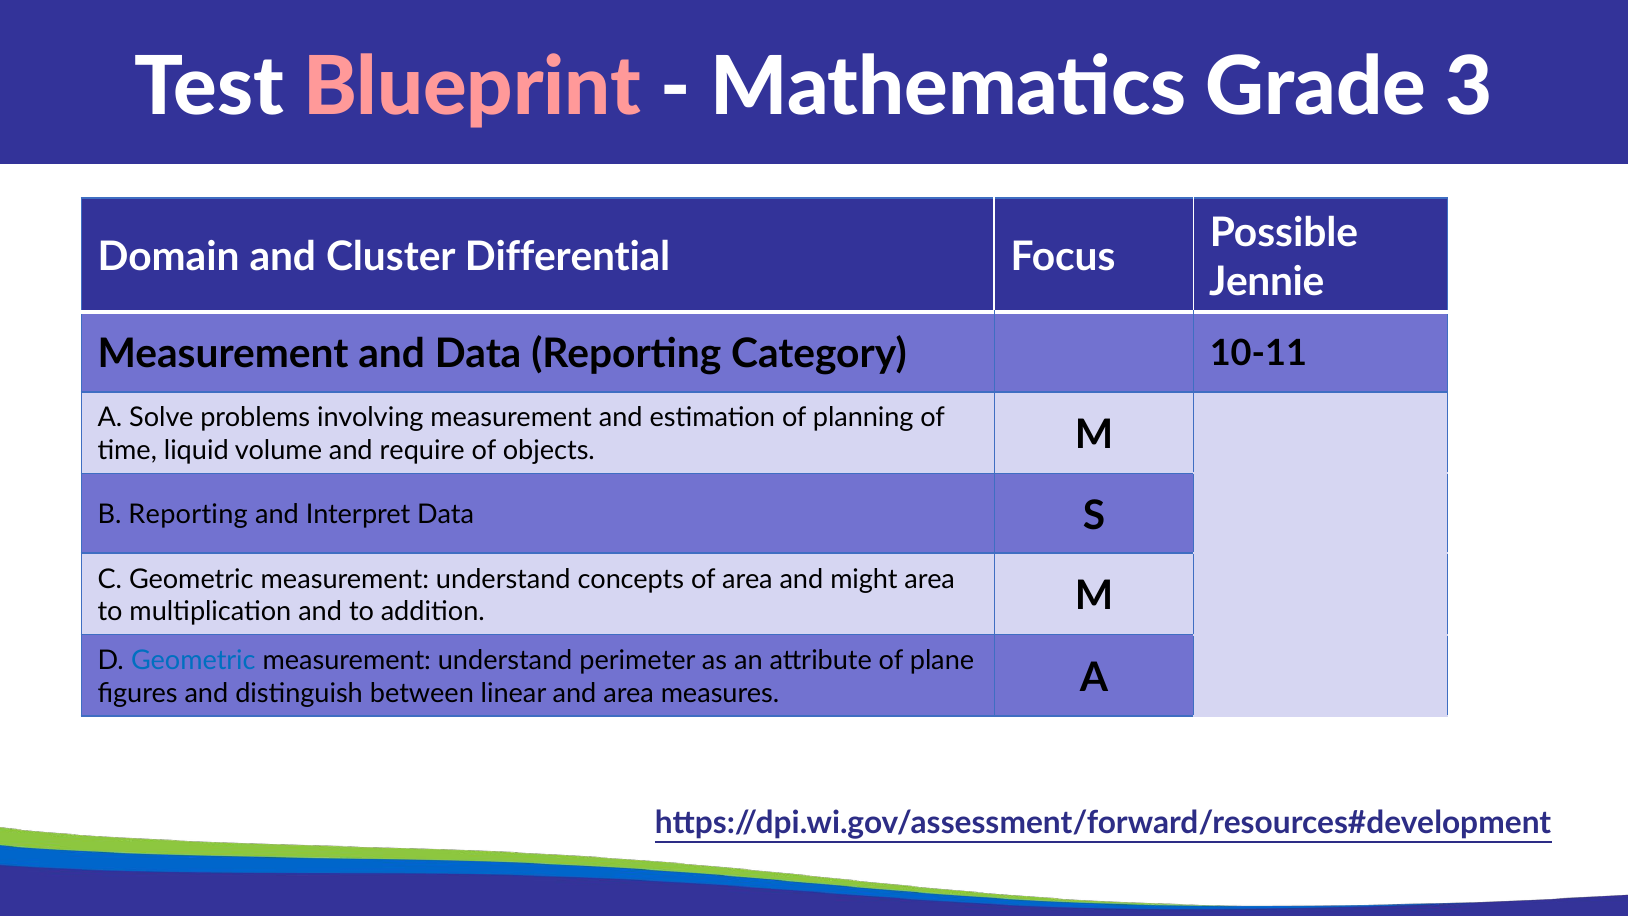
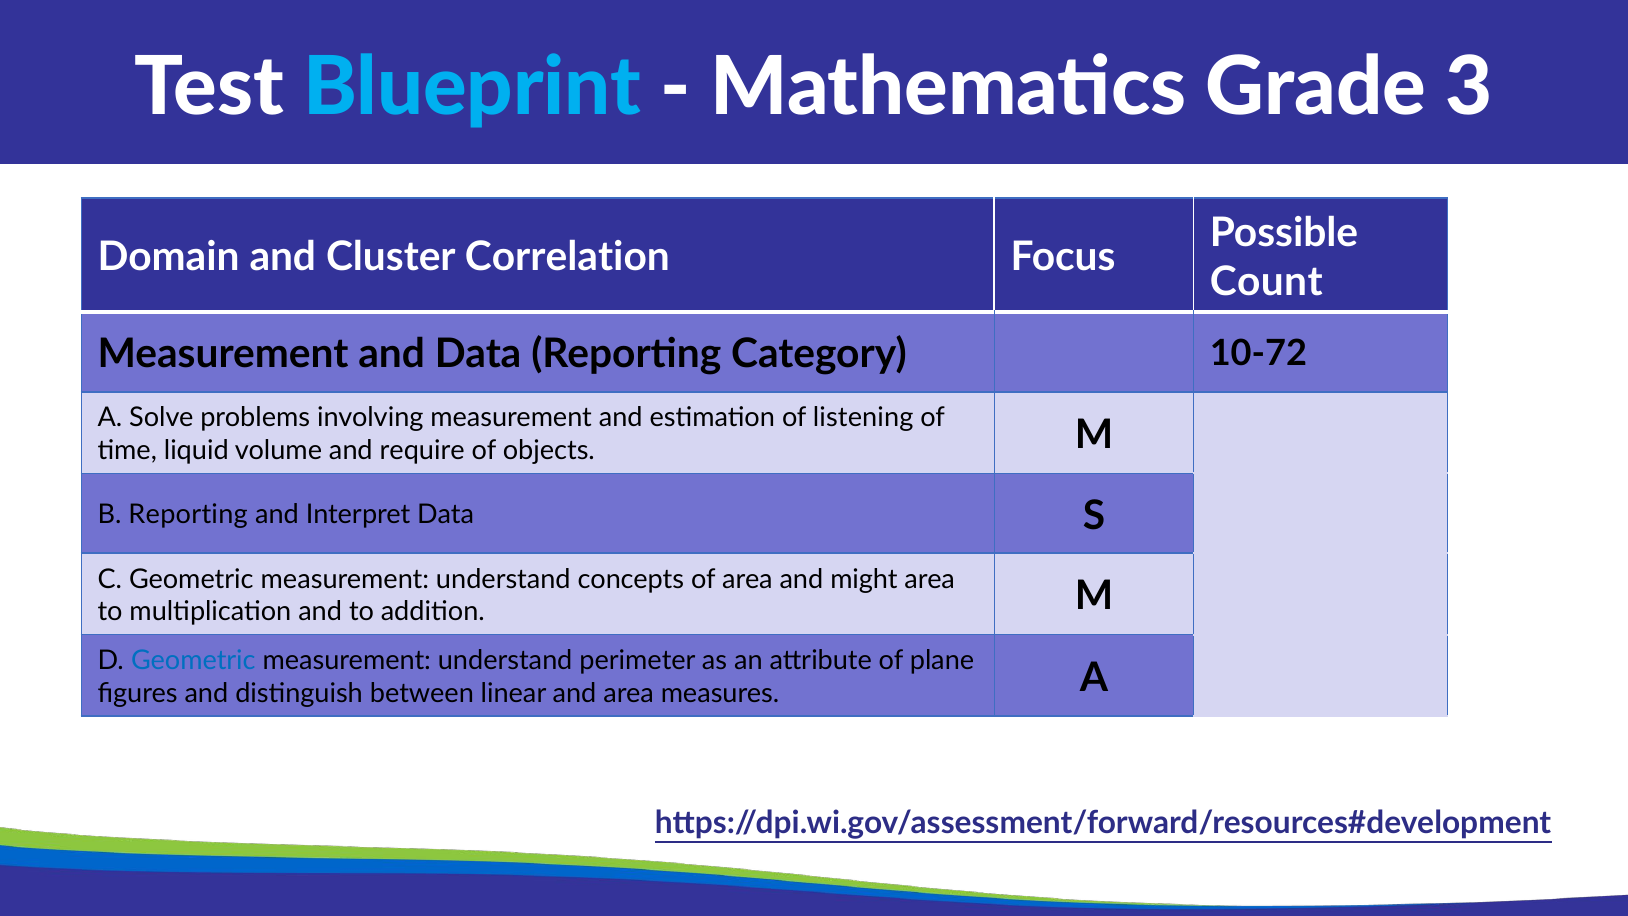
Blueprint colour: pink -> light blue
Differential: Differential -> Correlation
Jennie: Jennie -> Count
10-11: 10-11 -> 10-72
planning: planning -> listening
